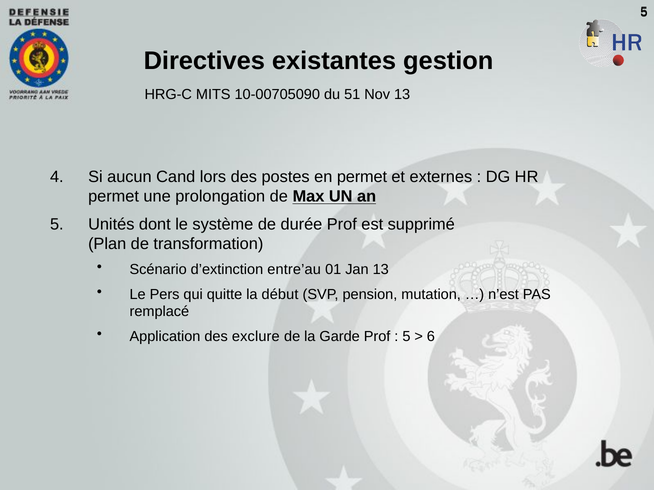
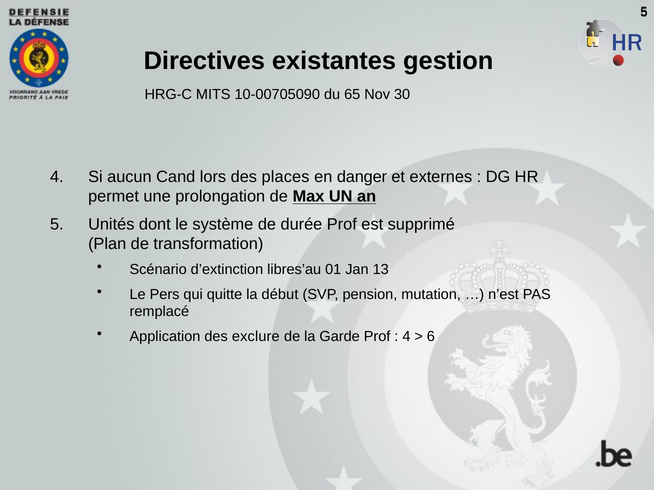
51: 51 -> 65
Nov 13: 13 -> 30
postes: postes -> places
en permet: permet -> danger
entre’au: entre’au -> libres’au
5 at (406, 337): 5 -> 4
